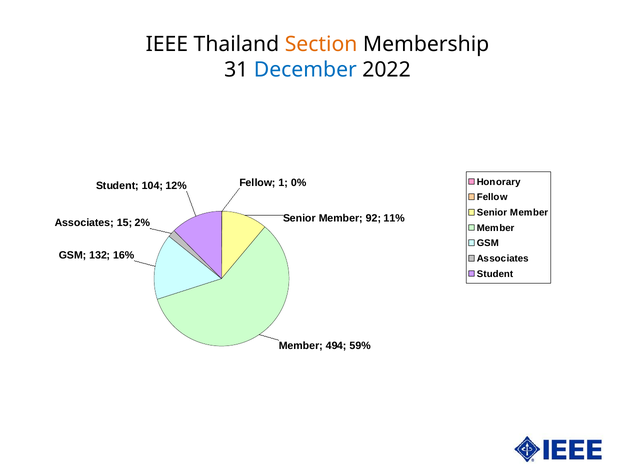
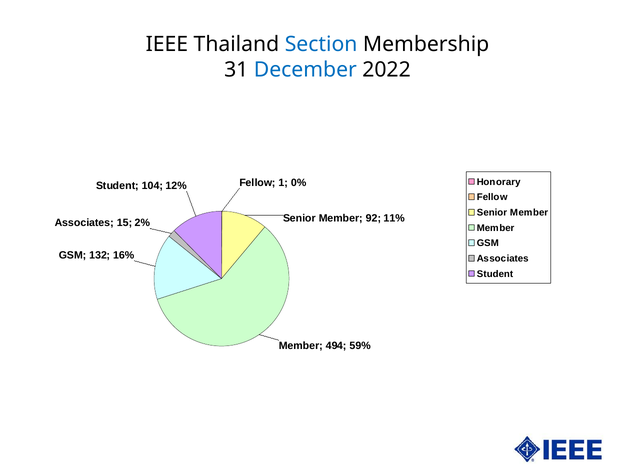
Section colour: orange -> blue
